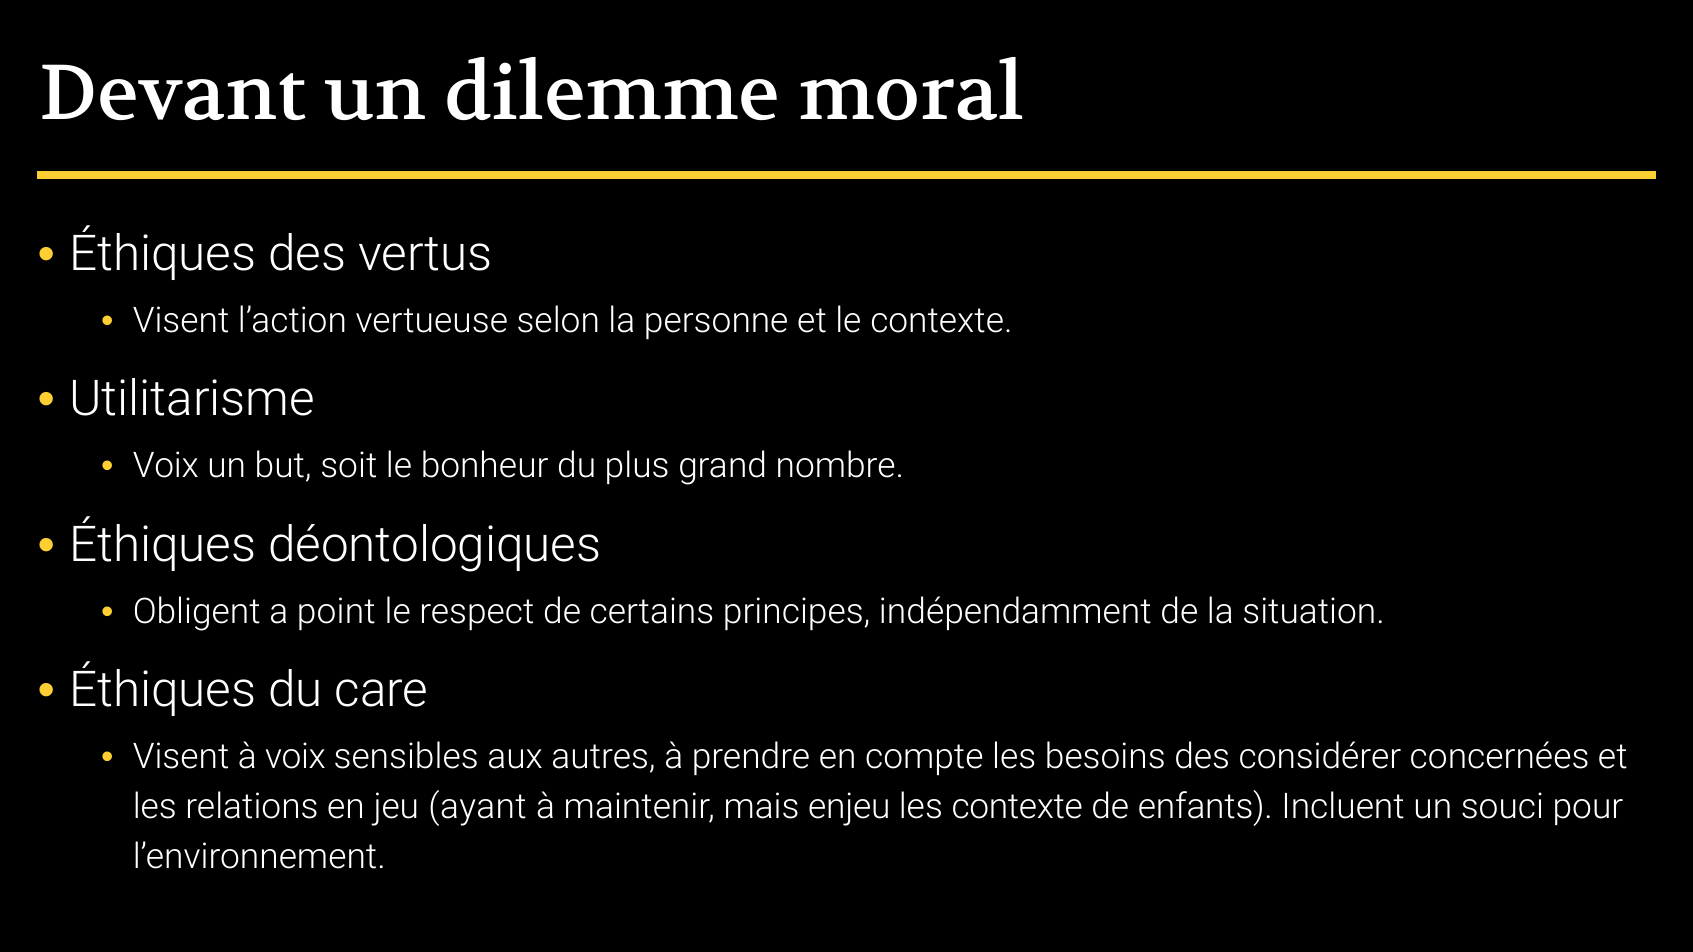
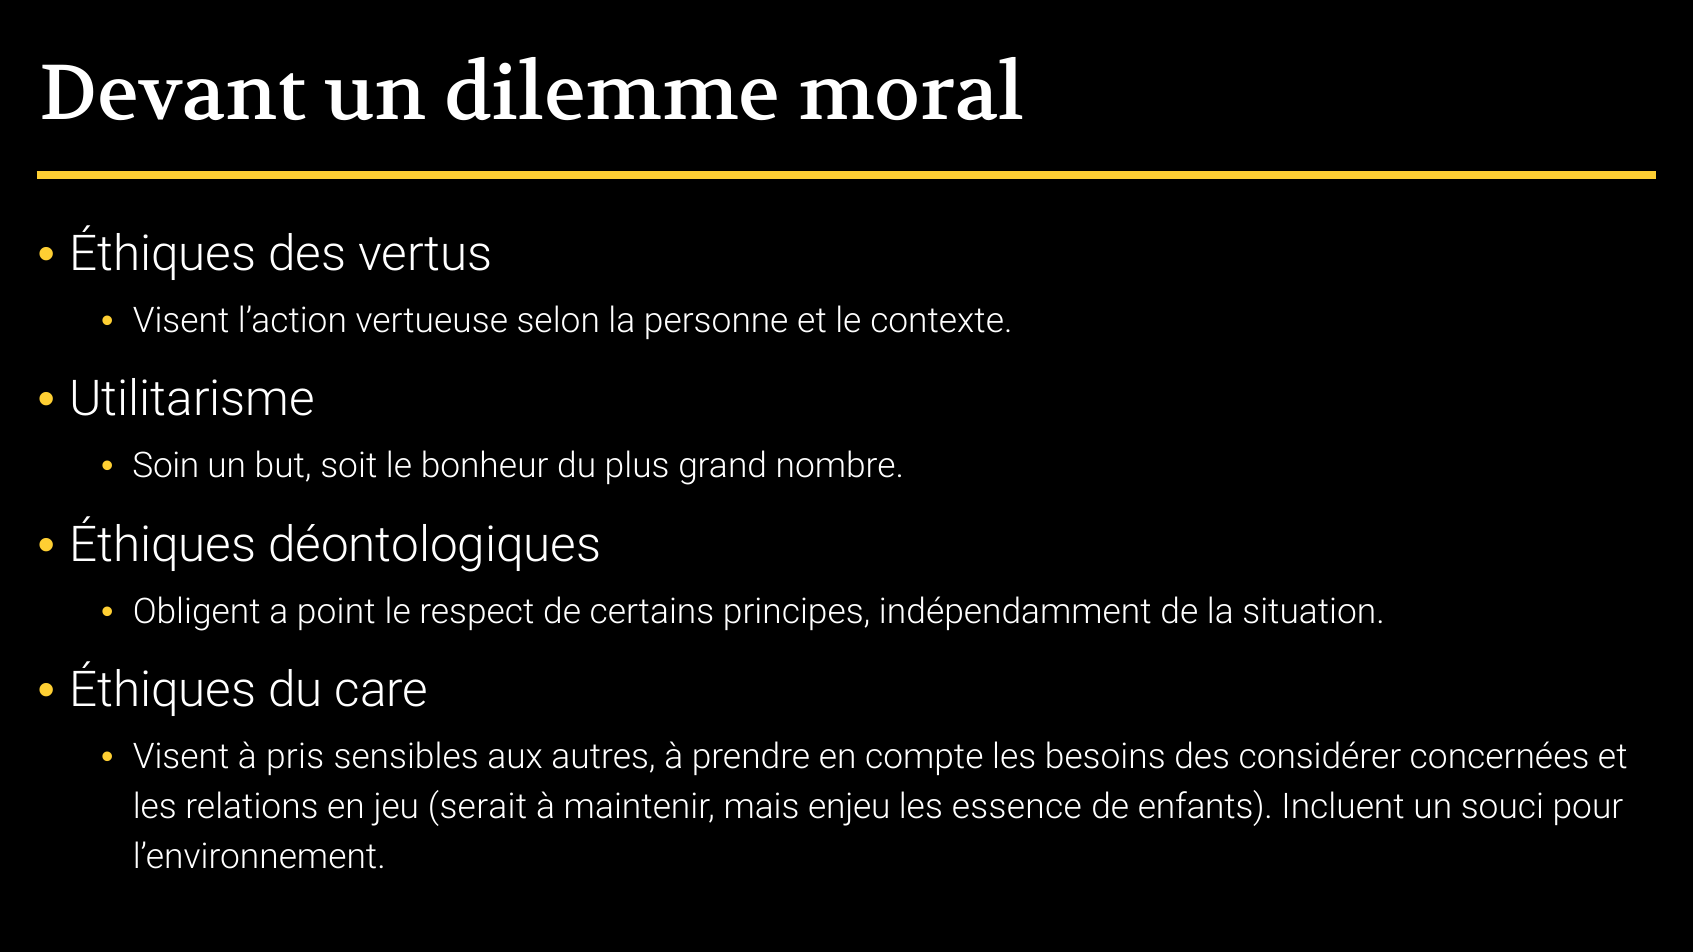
Voix at (166, 466): Voix -> Soin
à voix: voix -> pris
ayant: ayant -> serait
les contexte: contexte -> essence
